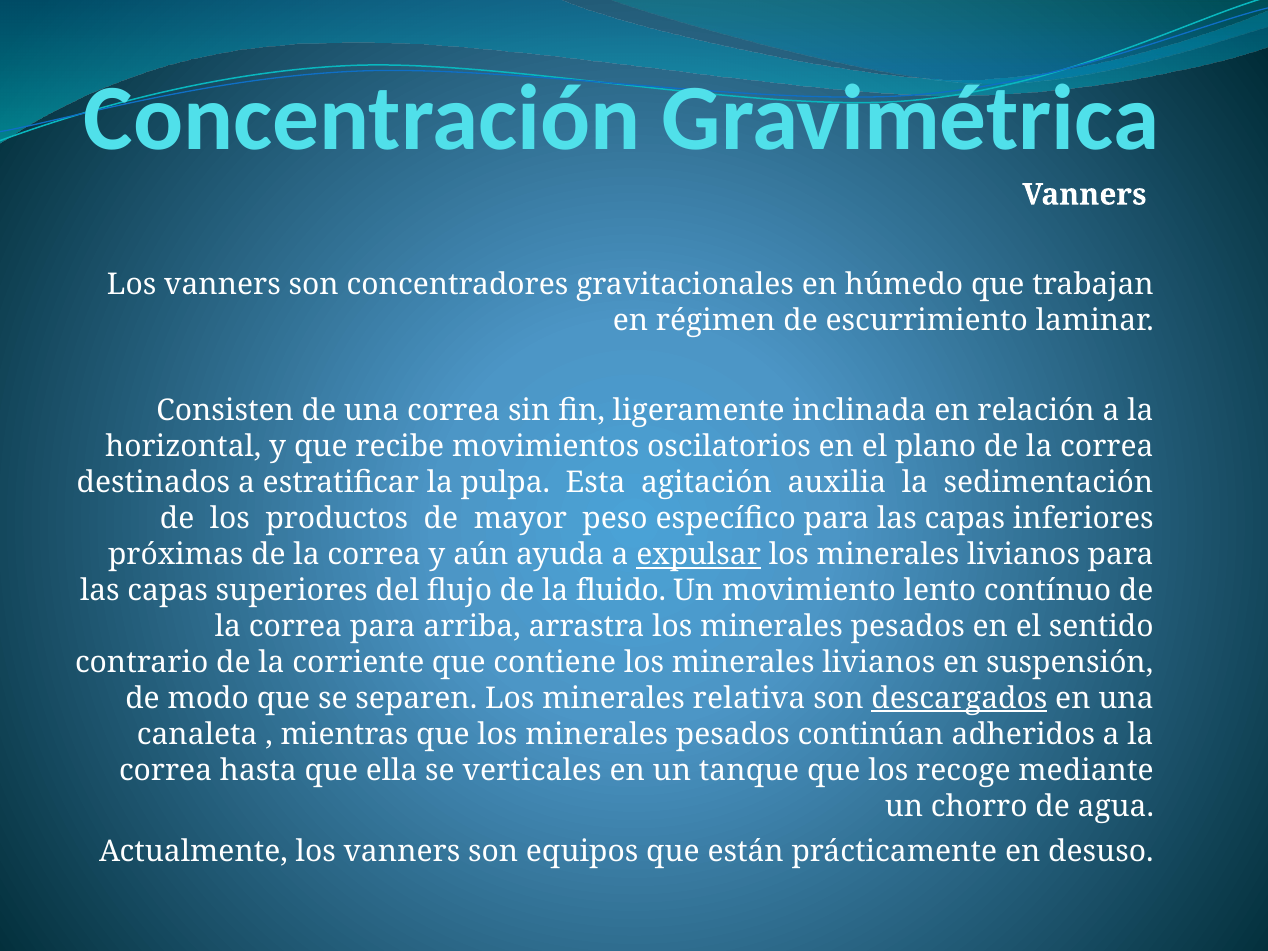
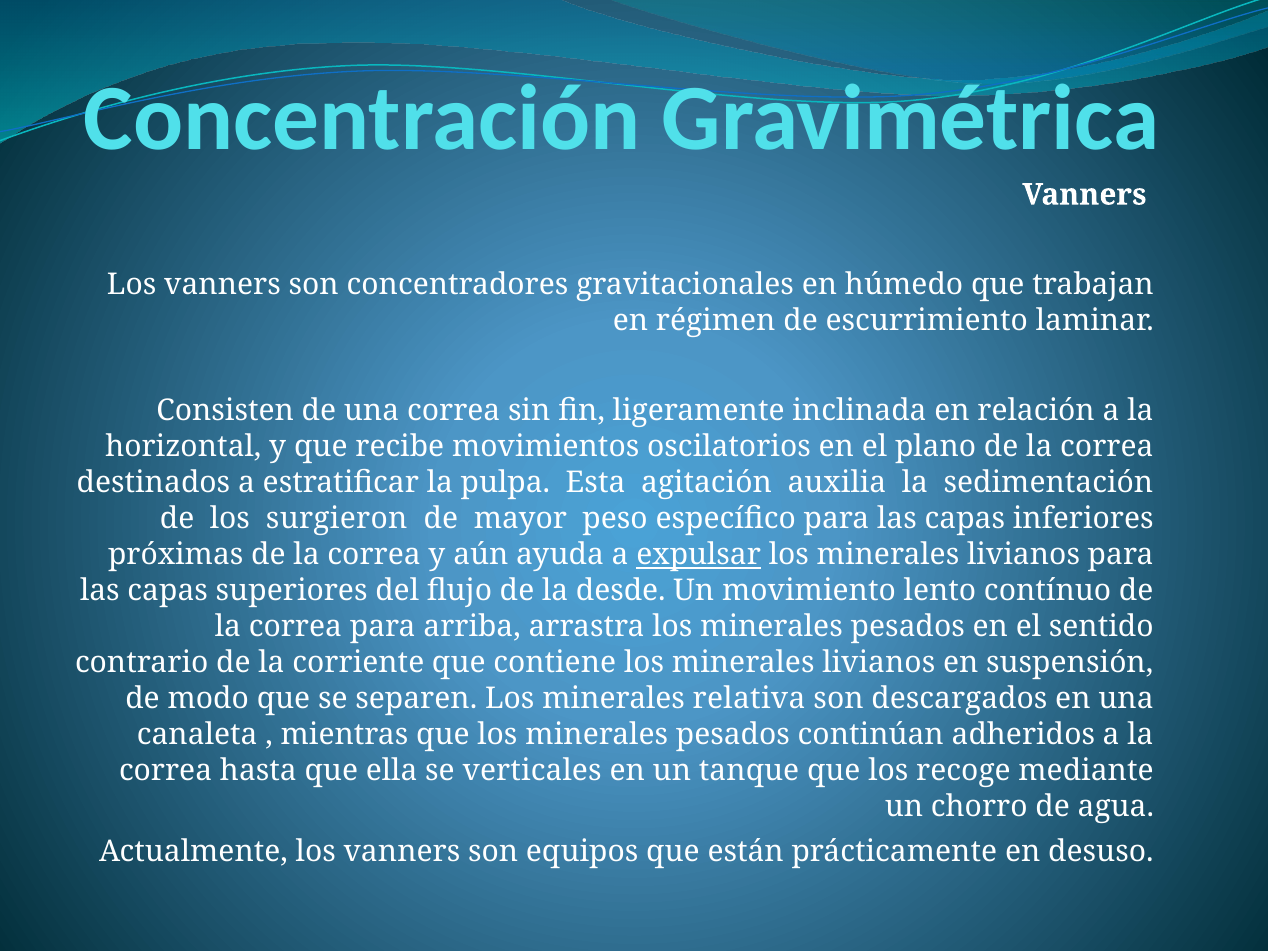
productos: productos -> surgieron
fluido: fluido -> desde
descargados underline: present -> none
